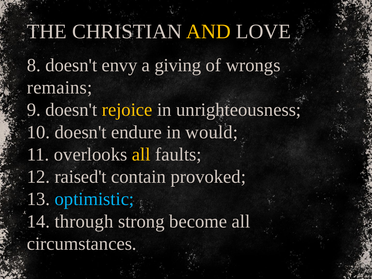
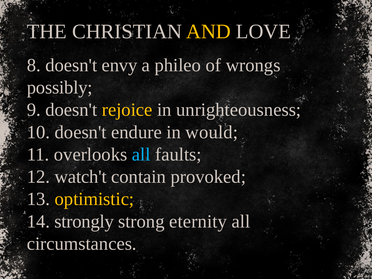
giving: giving -> phileo
remains: remains -> possibly
all at (141, 154) colour: yellow -> light blue
raised't: raised't -> watch't
optimistic colour: light blue -> yellow
through: through -> strongly
become: become -> eternity
